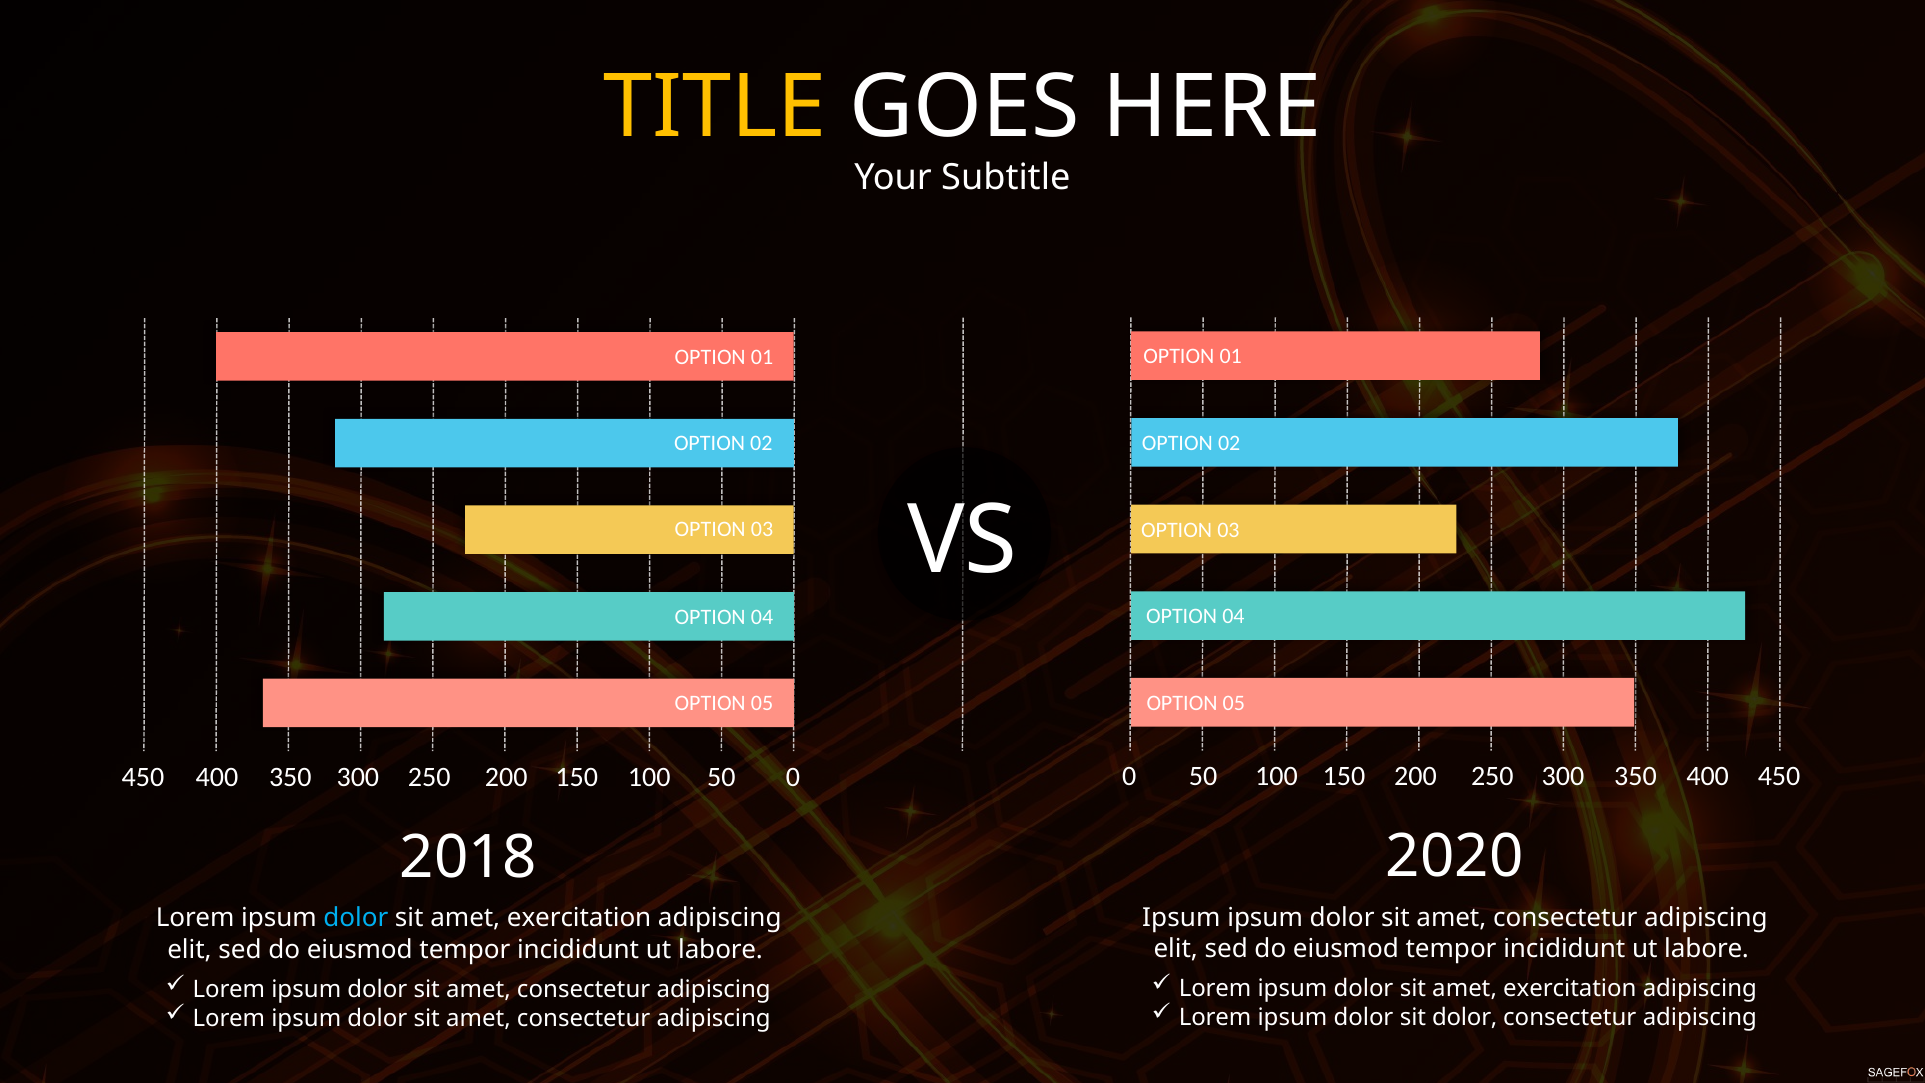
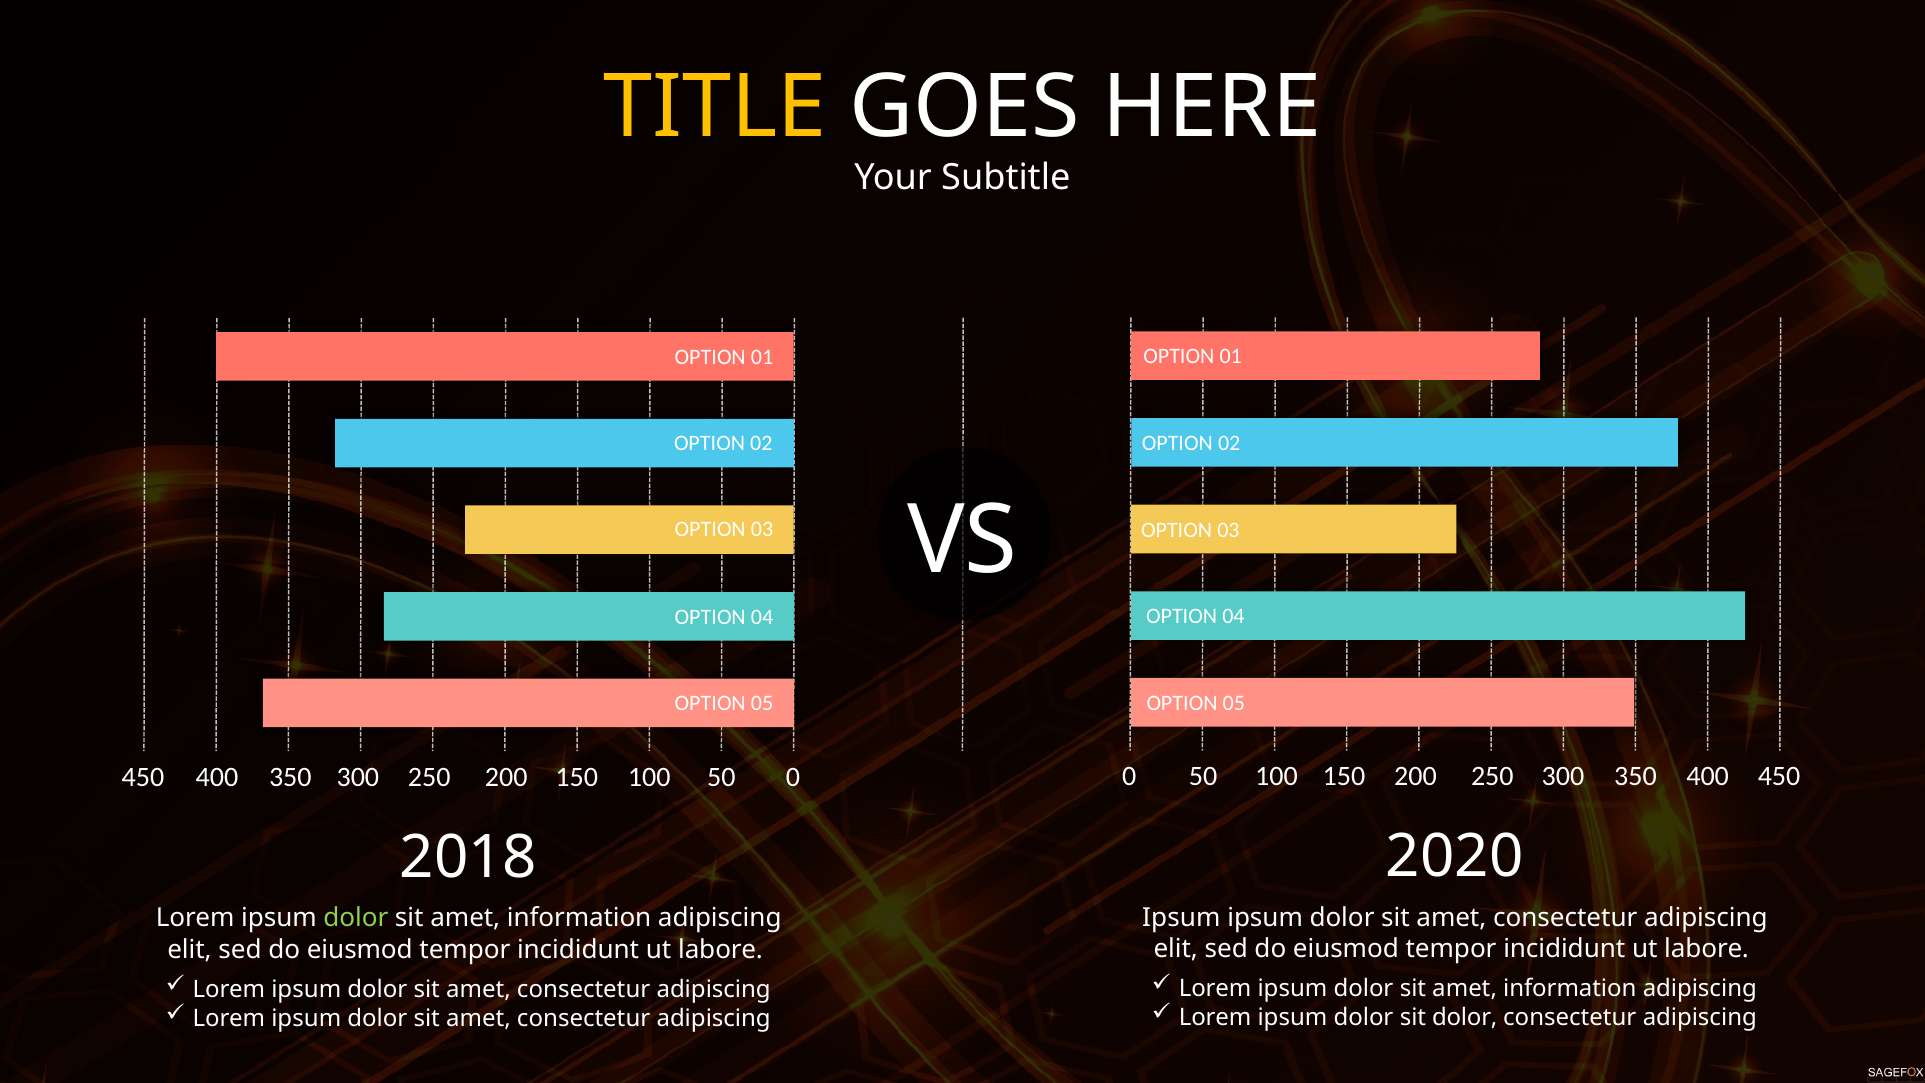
dolor at (356, 918) colour: light blue -> light green
exercitation at (579, 918): exercitation -> information
exercitation at (1570, 988): exercitation -> information
